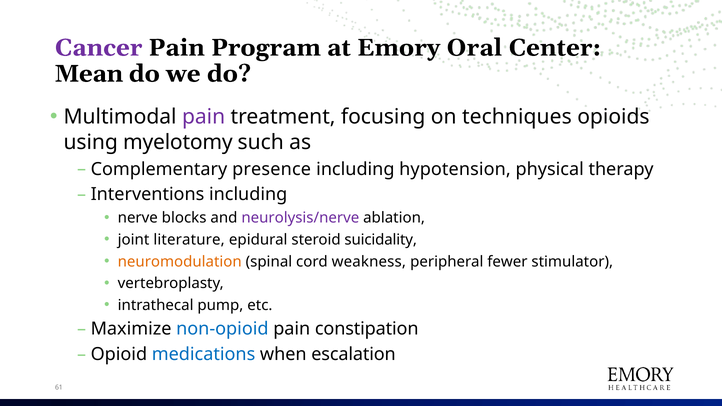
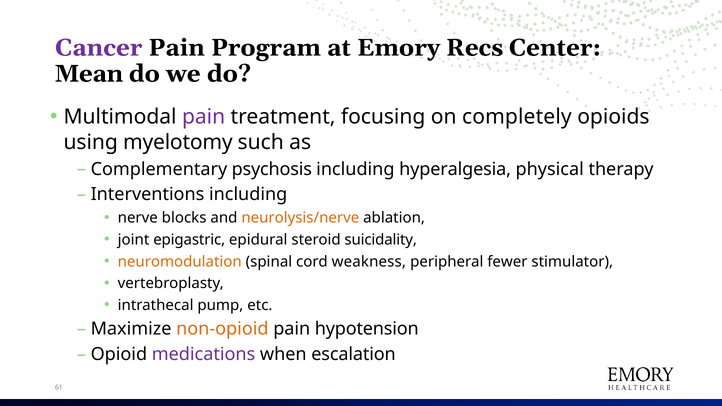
Oral: Oral -> Recs
techniques: techniques -> completely
presence: presence -> psychosis
hypotension: hypotension -> hyperalgesia
neurolysis/nerve colour: purple -> orange
literature: literature -> epigastric
non-opioid colour: blue -> orange
constipation: constipation -> hypotension
medications colour: blue -> purple
